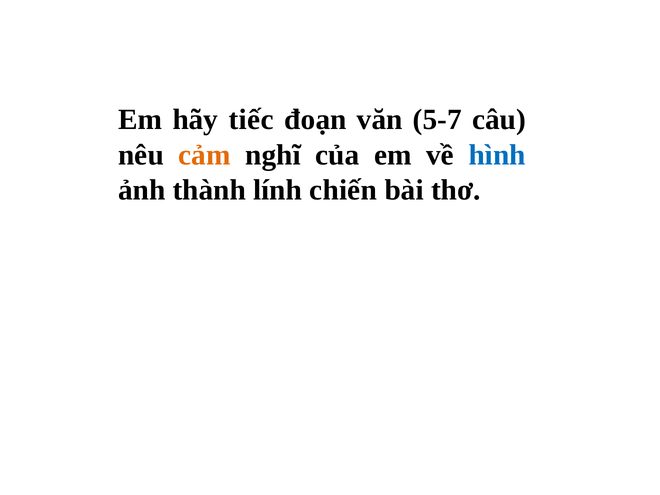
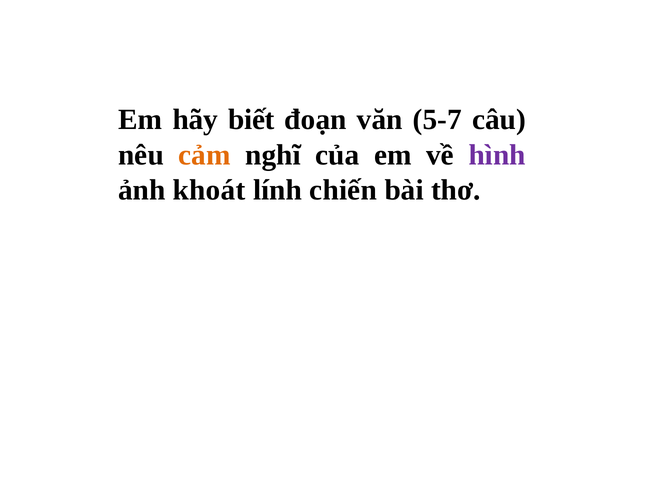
tiếc: tiếc -> biết
hình colour: blue -> purple
thành: thành -> khoát
